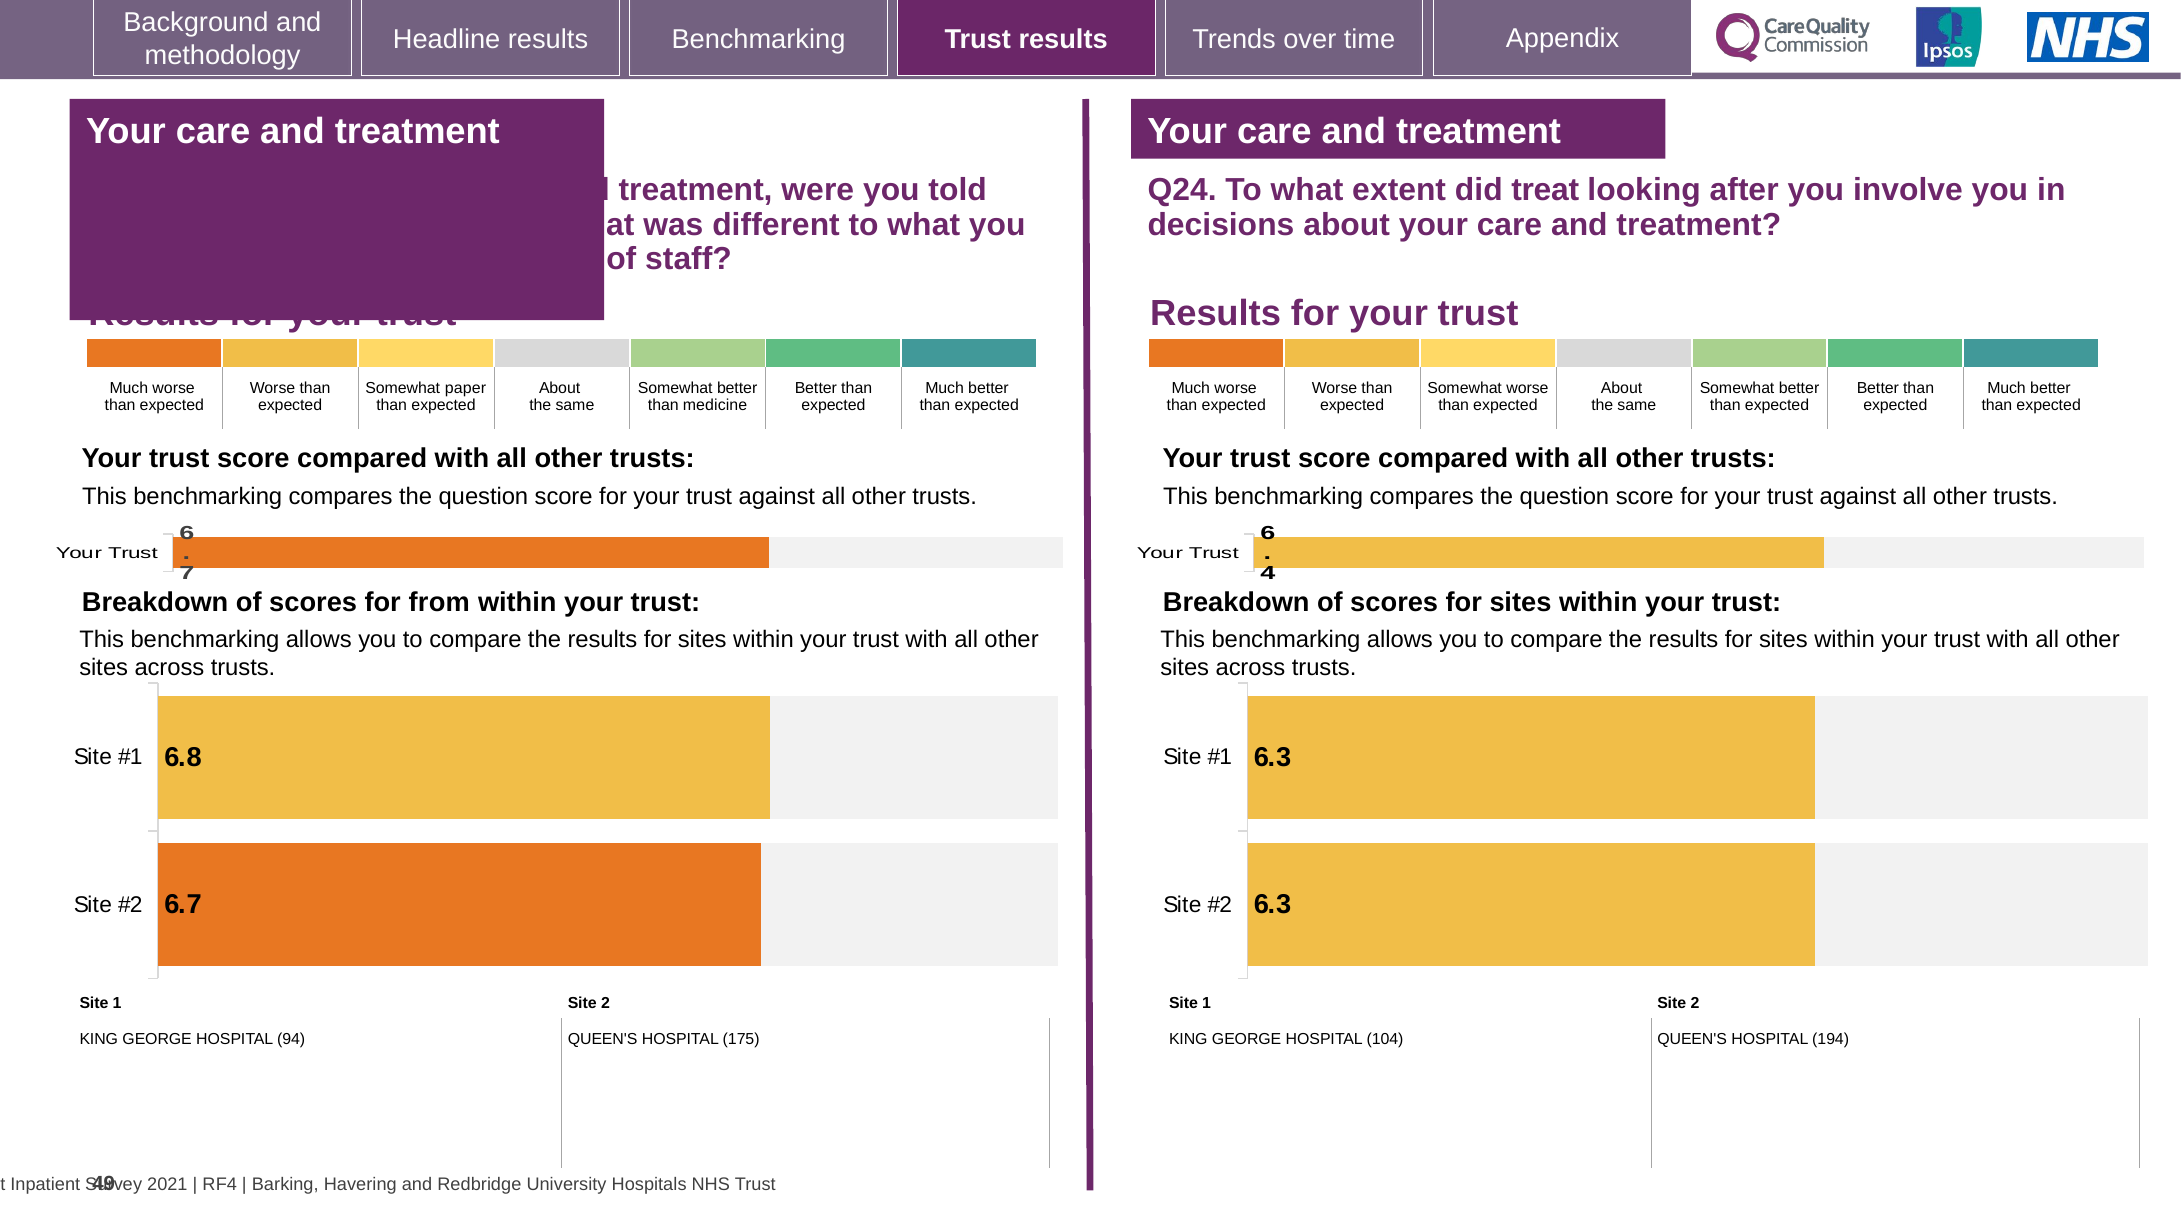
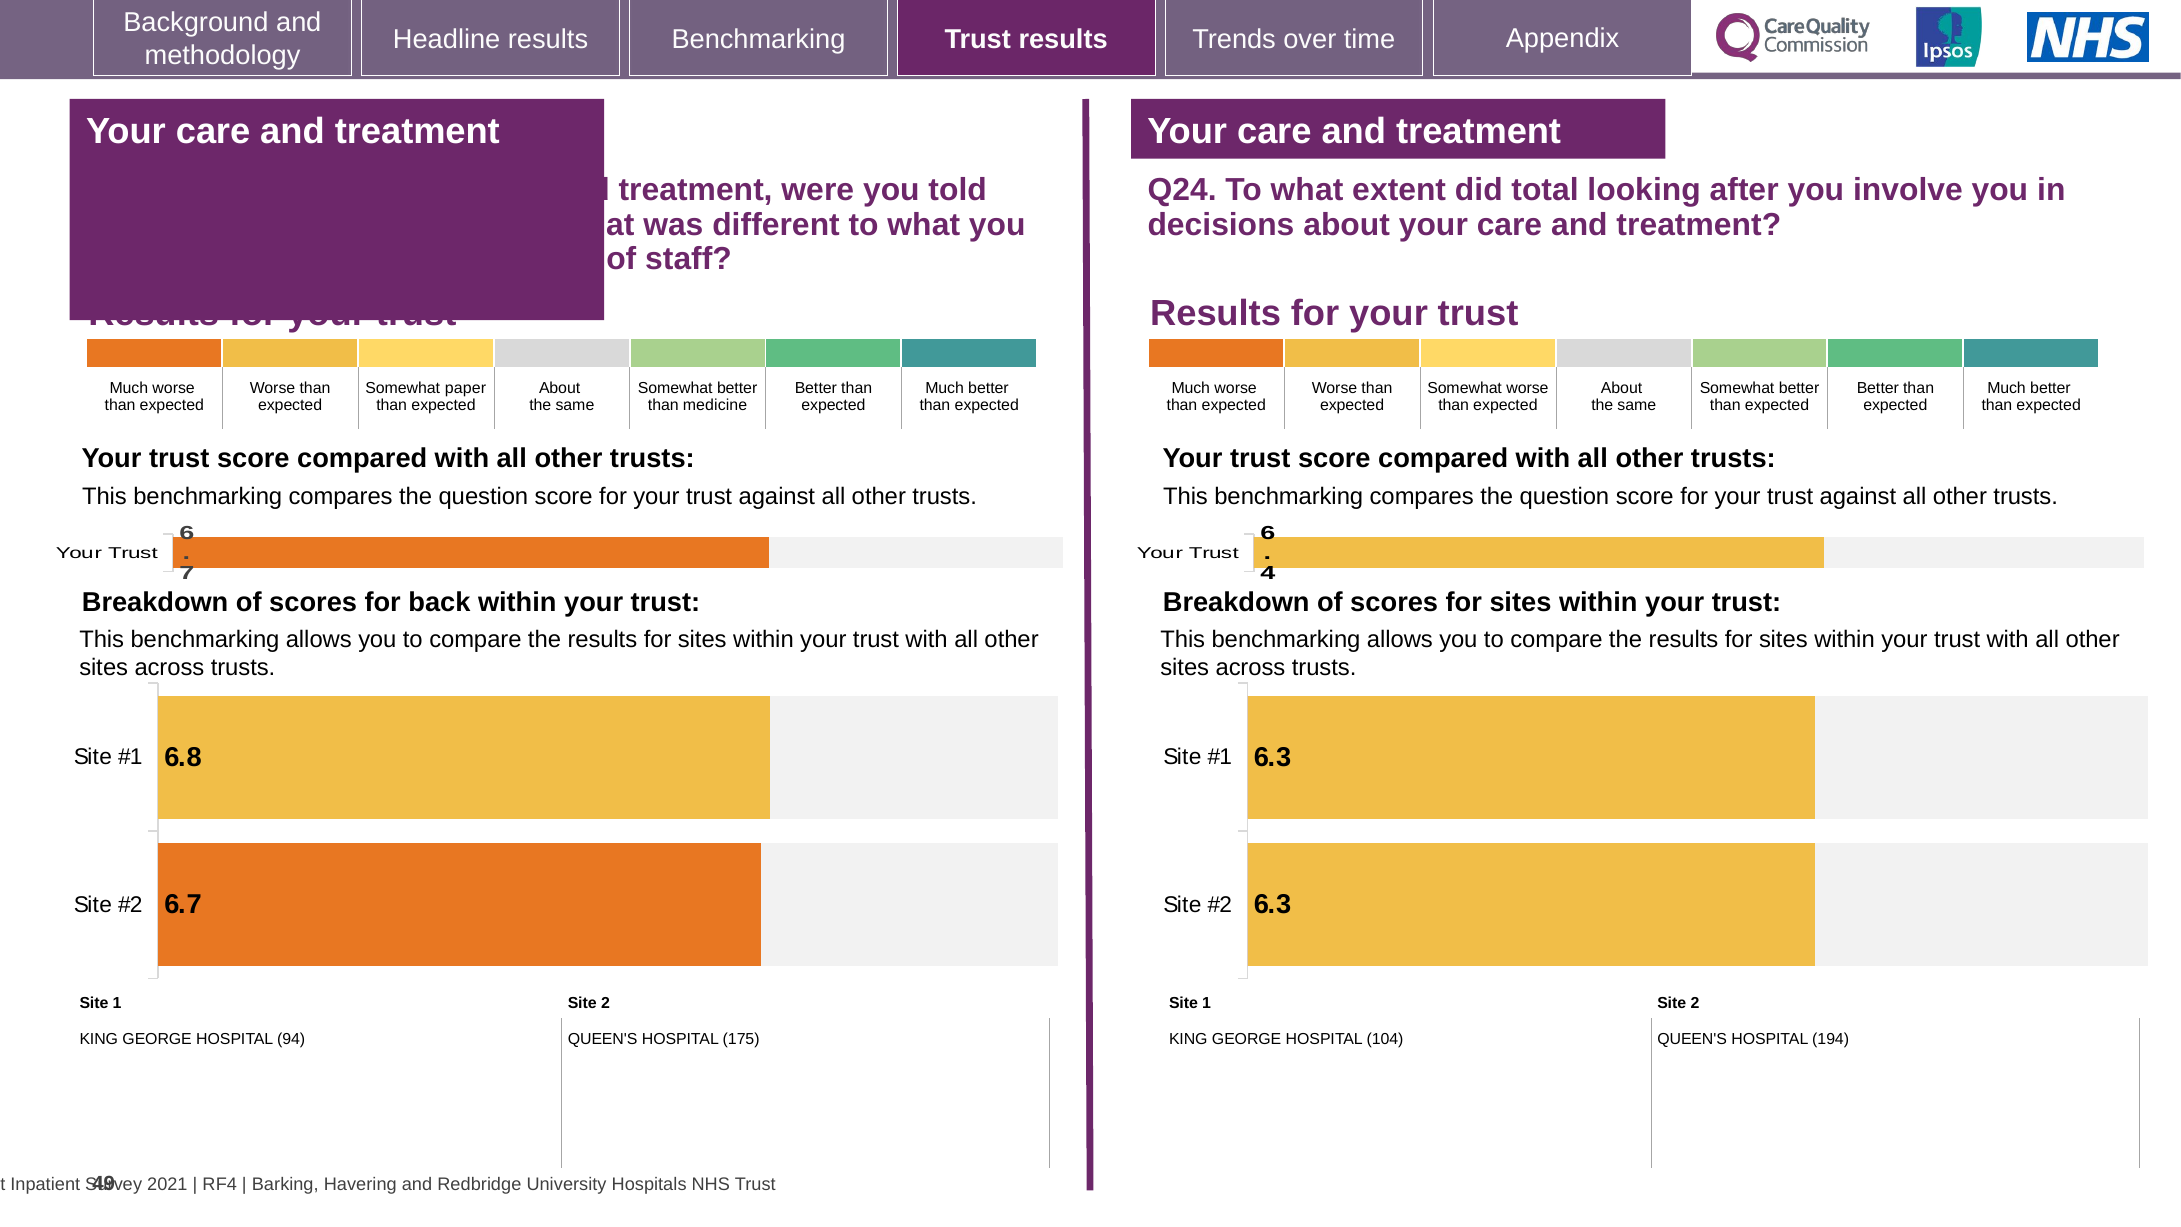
treat: treat -> total
from: from -> back
